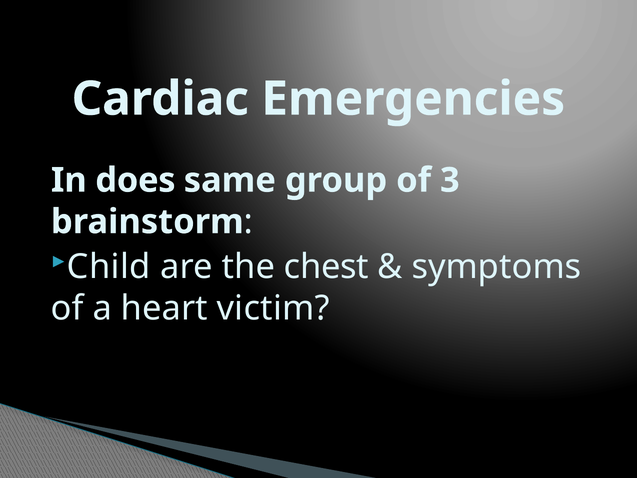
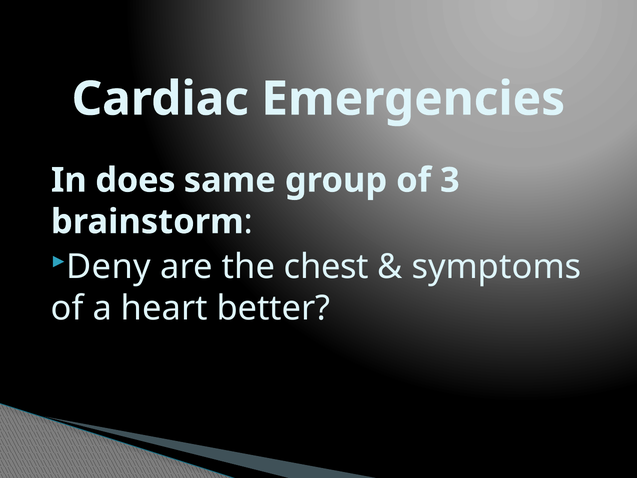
Child: Child -> Deny
victim: victim -> better
